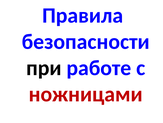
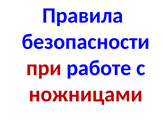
при colour: black -> red
